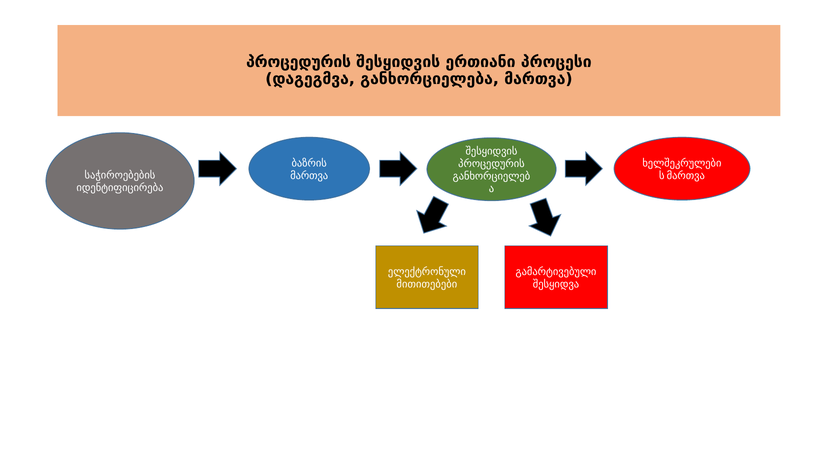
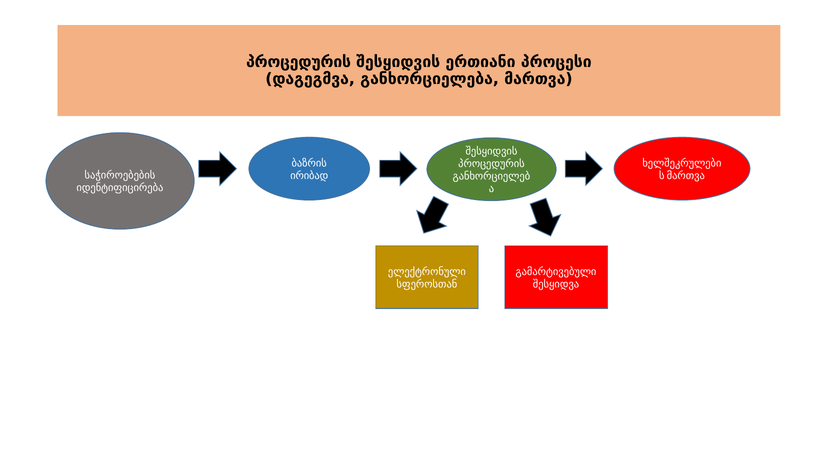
მართვა at (309, 176): მართვა -> ირიბად
მითითებები: მითითებები -> სფეროსთან
